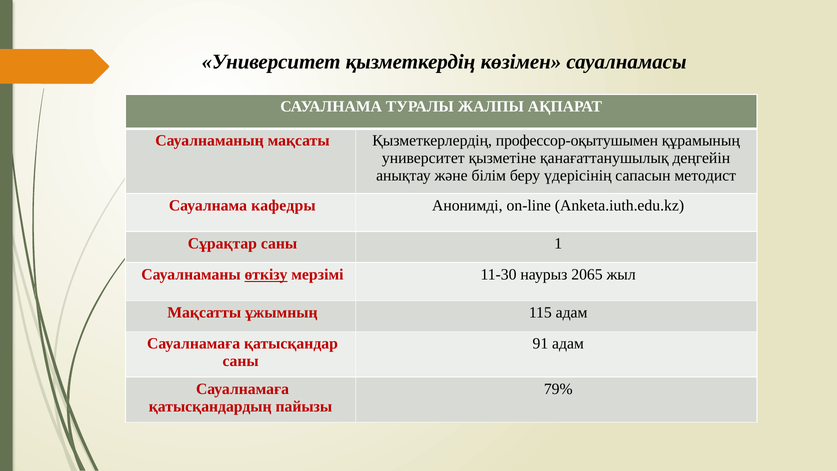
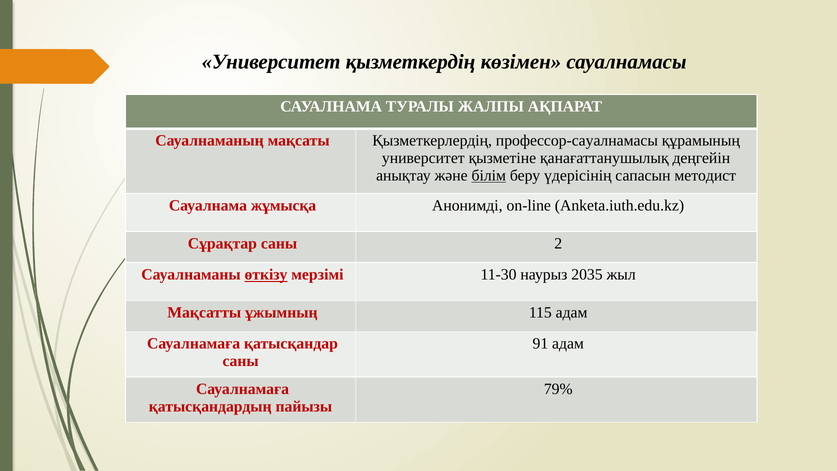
профессор-оқытушымен: профессор-оқытушымен -> профессор-сауалнамасы
білім underline: none -> present
кафедры: кафедры -> жұмысқа
1: 1 -> 2
2065: 2065 -> 2035
